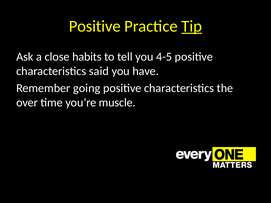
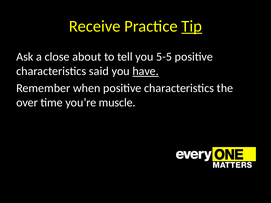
Positive at (95, 26): Positive -> Receive
habits: habits -> about
4-5: 4-5 -> 5-5
have underline: none -> present
going: going -> when
